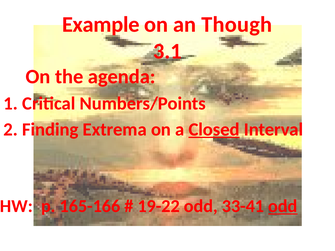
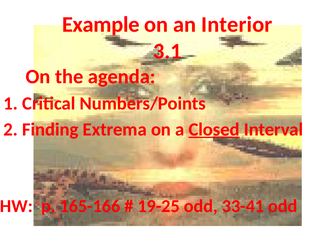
Though: Though -> Interior
19-22: 19-22 -> 19-25
odd at (283, 206) underline: present -> none
